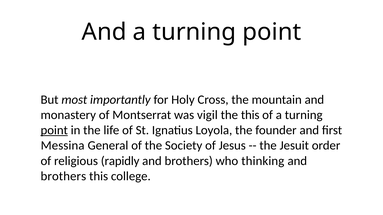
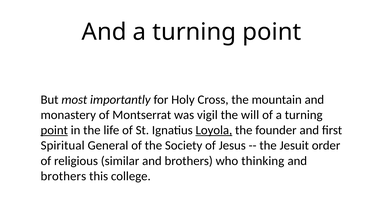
the this: this -> will
Loyola underline: none -> present
Messina: Messina -> Spiritual
rapidly: rapidly -> similar
